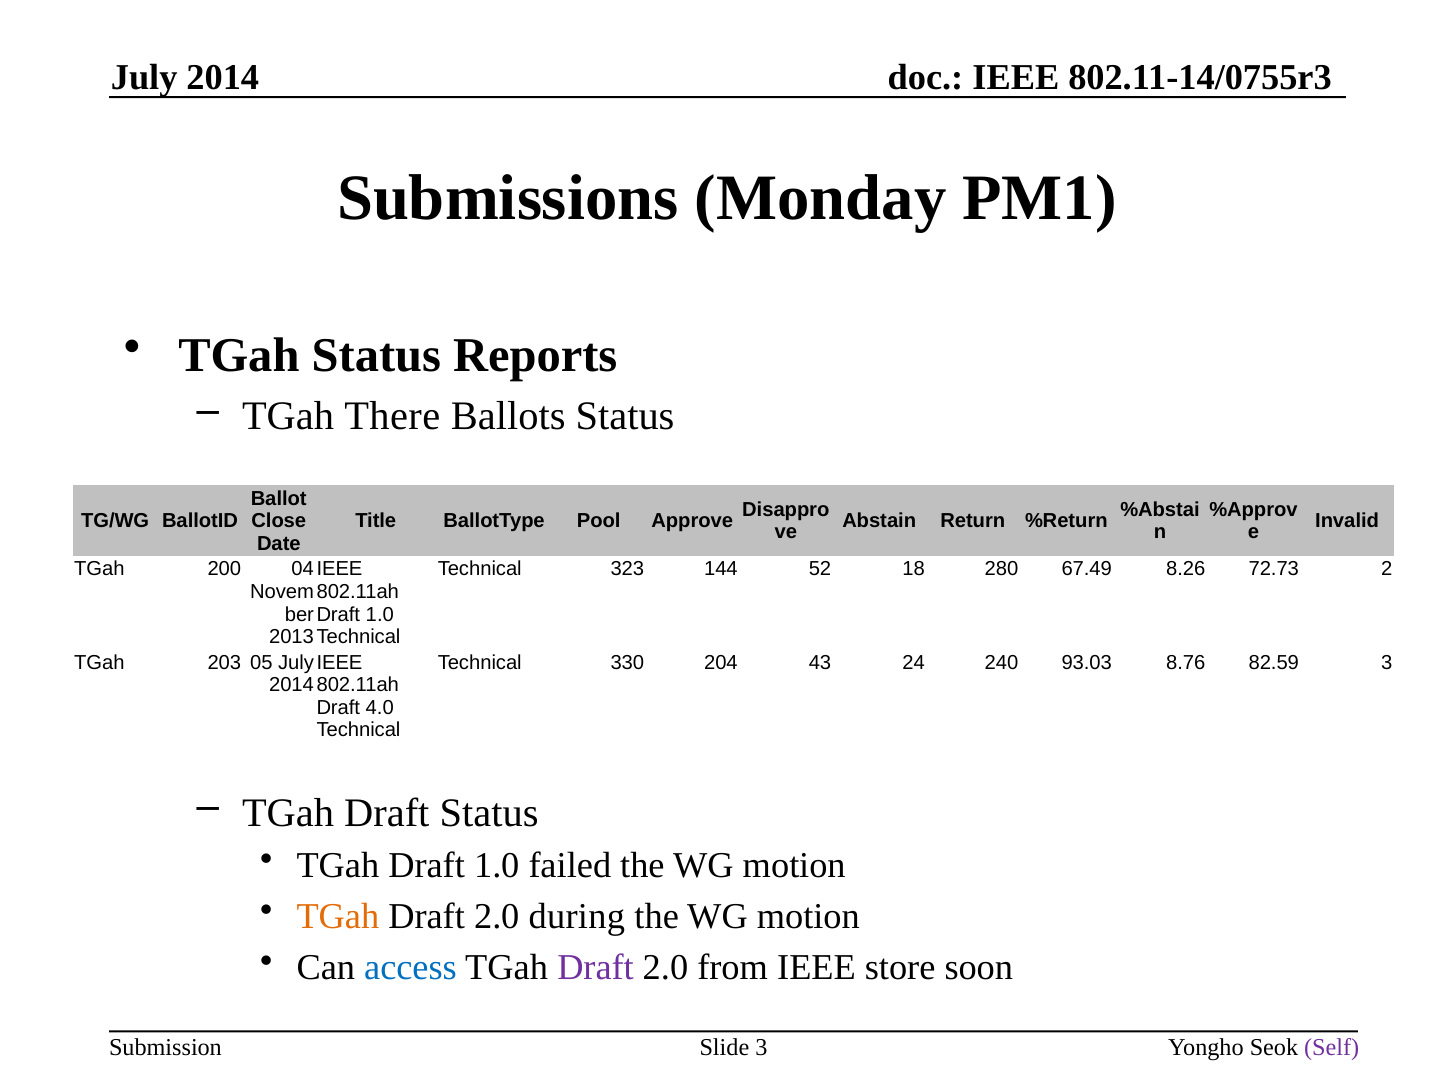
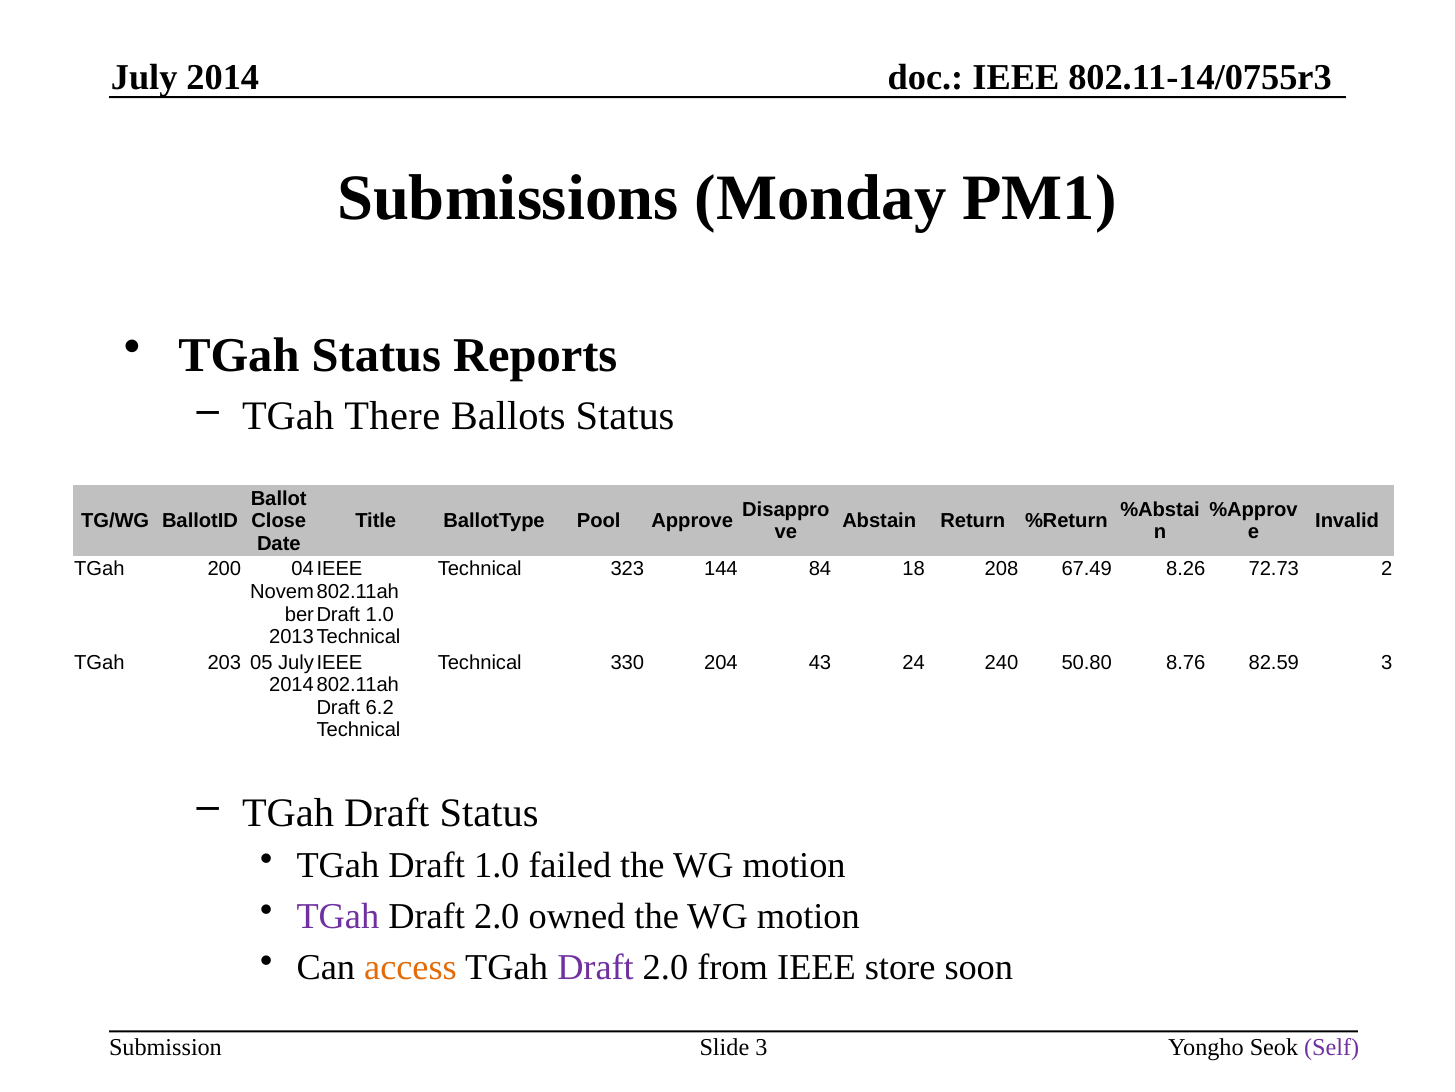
52: 52 -> 84
280: 280 -> 208
93.03: 93.03 -> 50.80
4.0: 4.0 -> 6.2
TGah at (338, 916) colour: orange -> purple
during: during -> owned
access colour: blue -> orange
